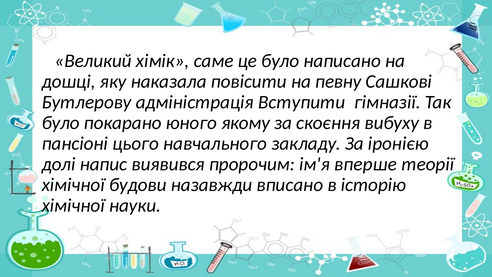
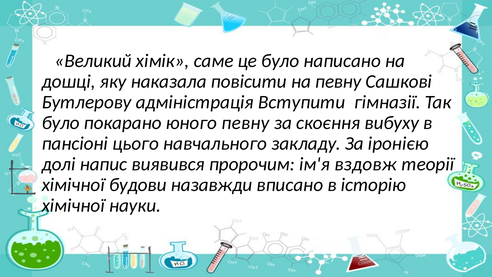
юного якому: якому -> певну
вперше: вперше -> вздовж
